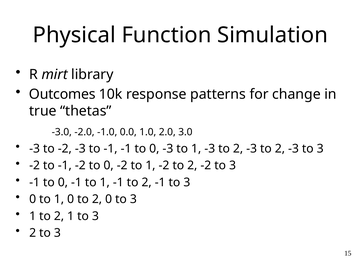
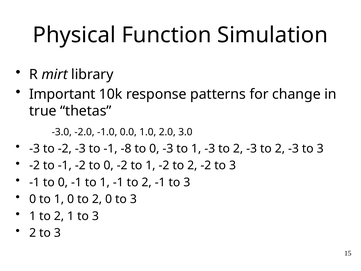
Outcomes: Outcomes -> Important
-1 -1: -1 -> -8
